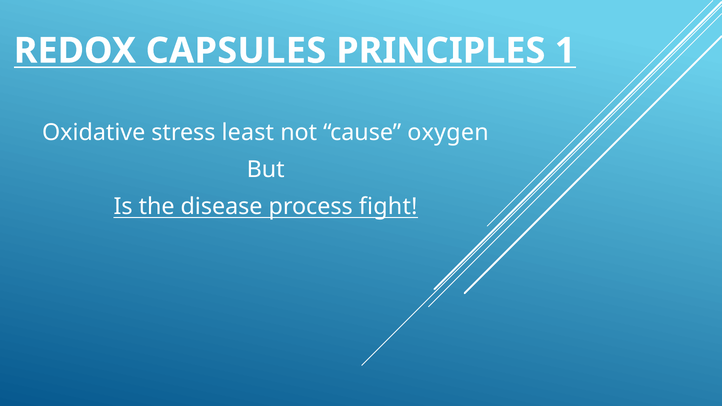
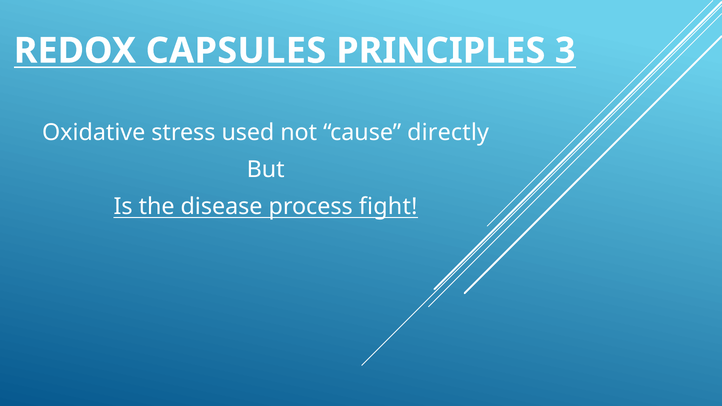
1: 1 -> 3
least: least -> used
oxygen: oxygen -> directly
